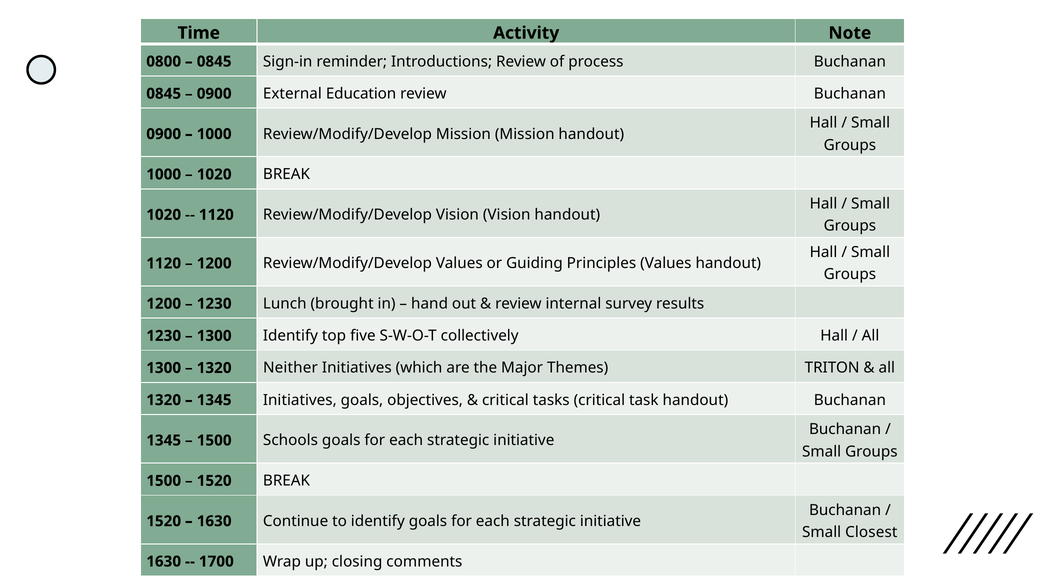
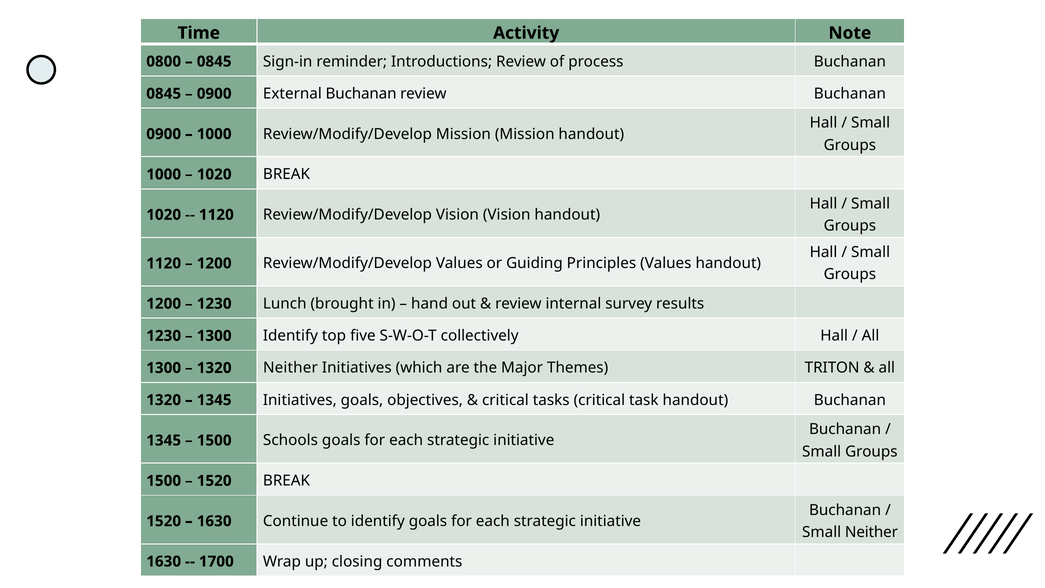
External Education: Education -> Buchanan
Small Closest: Closest -> Neither
